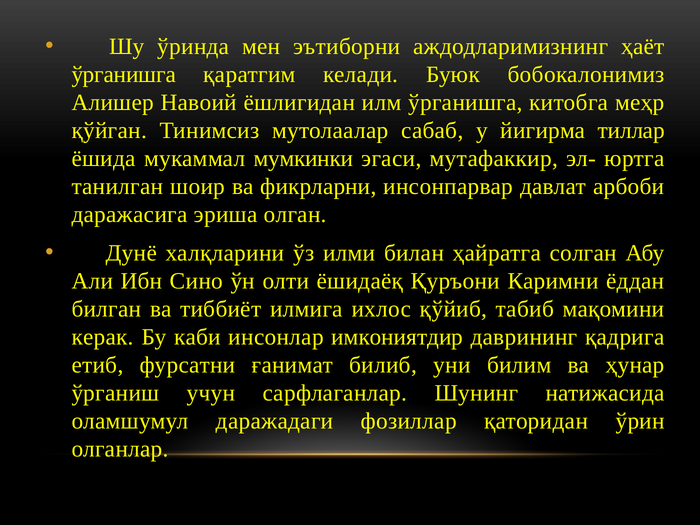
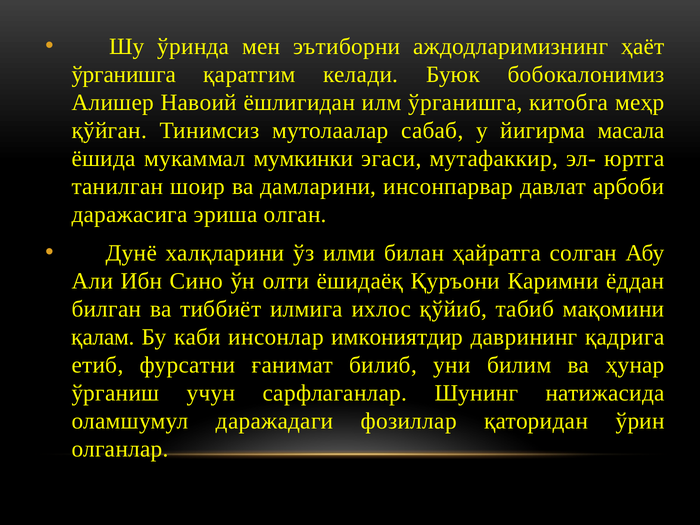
тиллар: тиллар -> масала
фикрларни: фикрларни -> дамларини
керак: керак -> қалам
